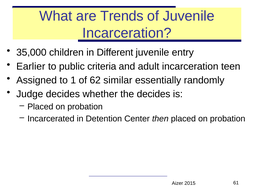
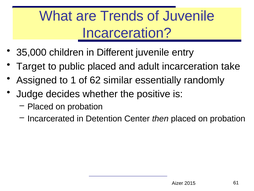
Earlier: Earlier -> Target
public criteria: criteria -> placed
teen: teen -> take
the decides: decides -> positive
